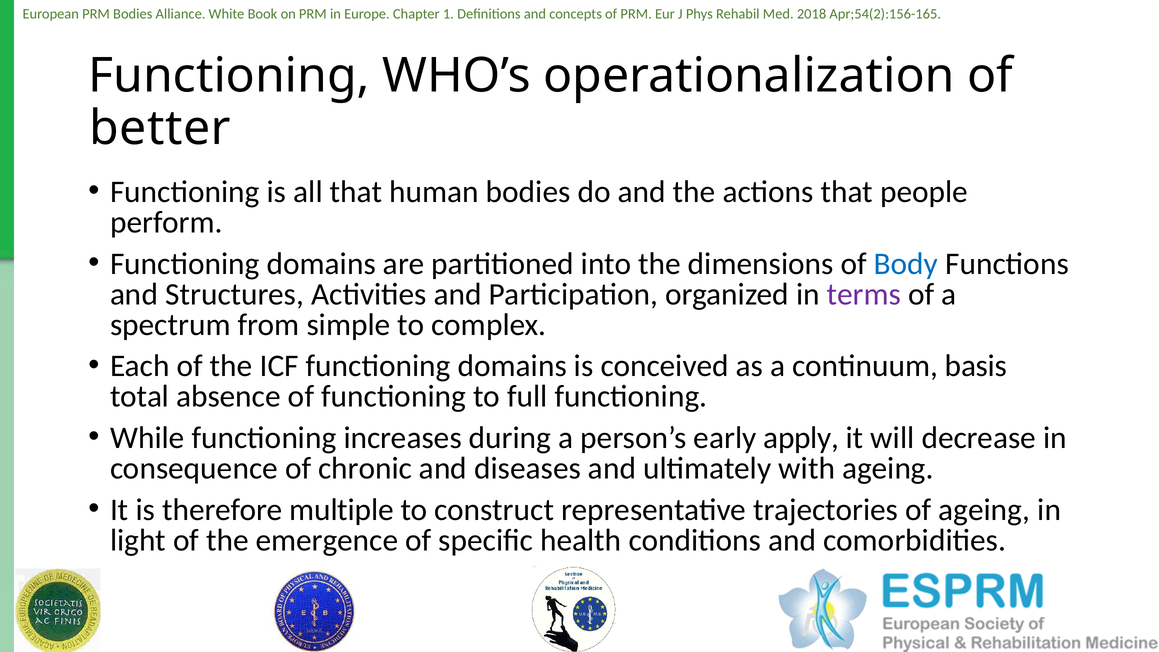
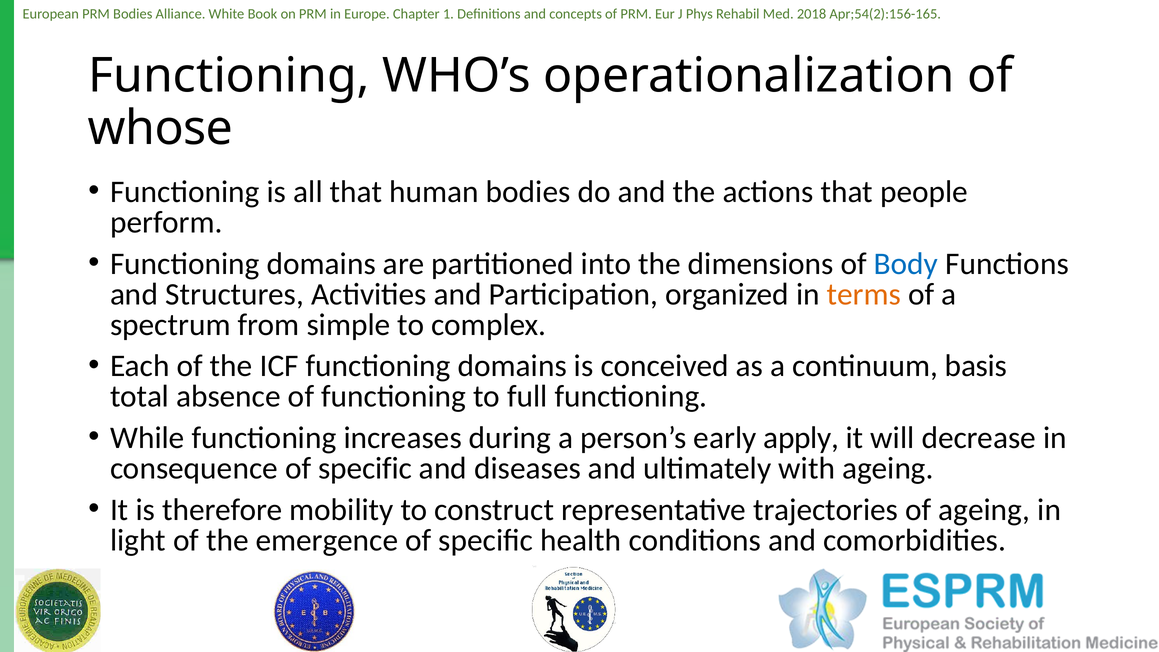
better: better -> whose
terms colour: purple -> orange
consequence of chronic: chronic -> specific
multiple: multiple -> mobility
